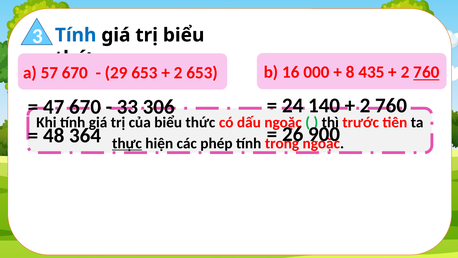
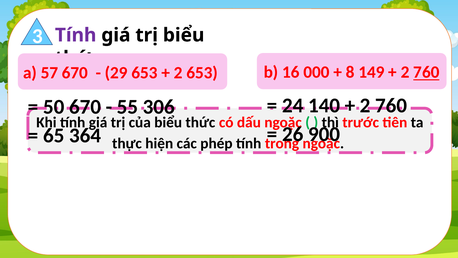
Tính at (76, 35) colour: blue -> purple
435: 435 -> 149
47: 47 -> 50
33: 33 -> 55
48: 48 -> 65
thực underline: present -> none
